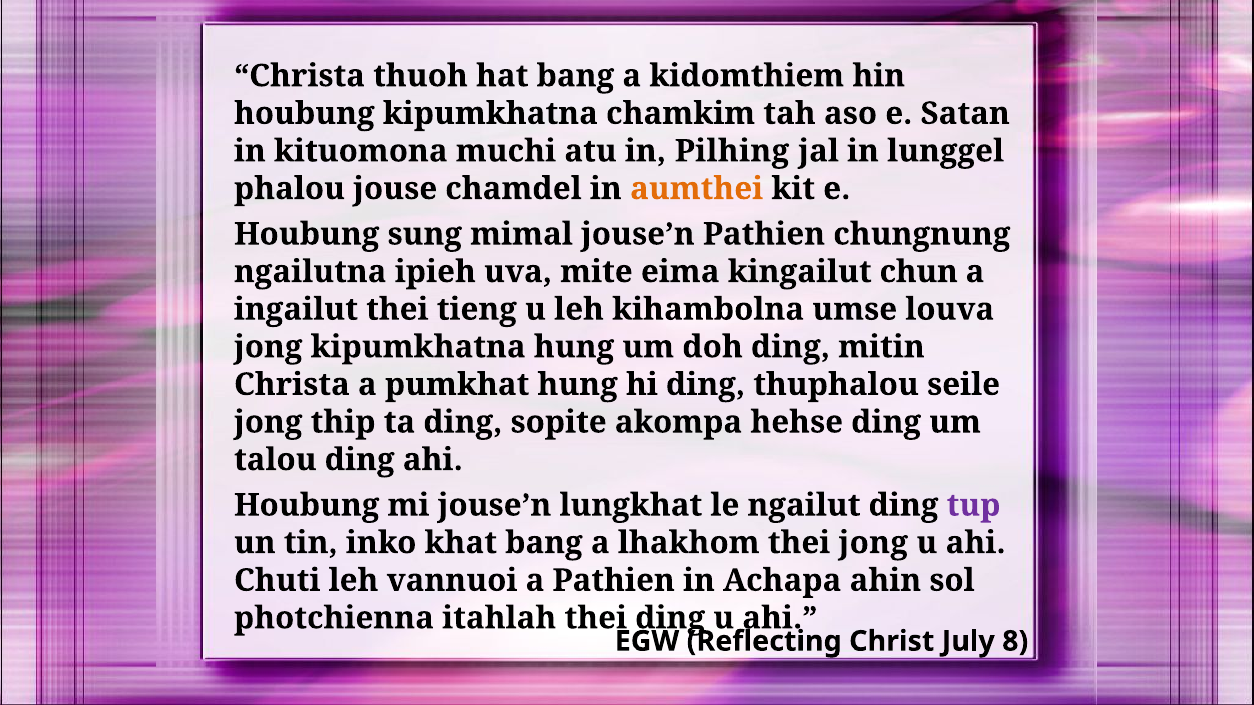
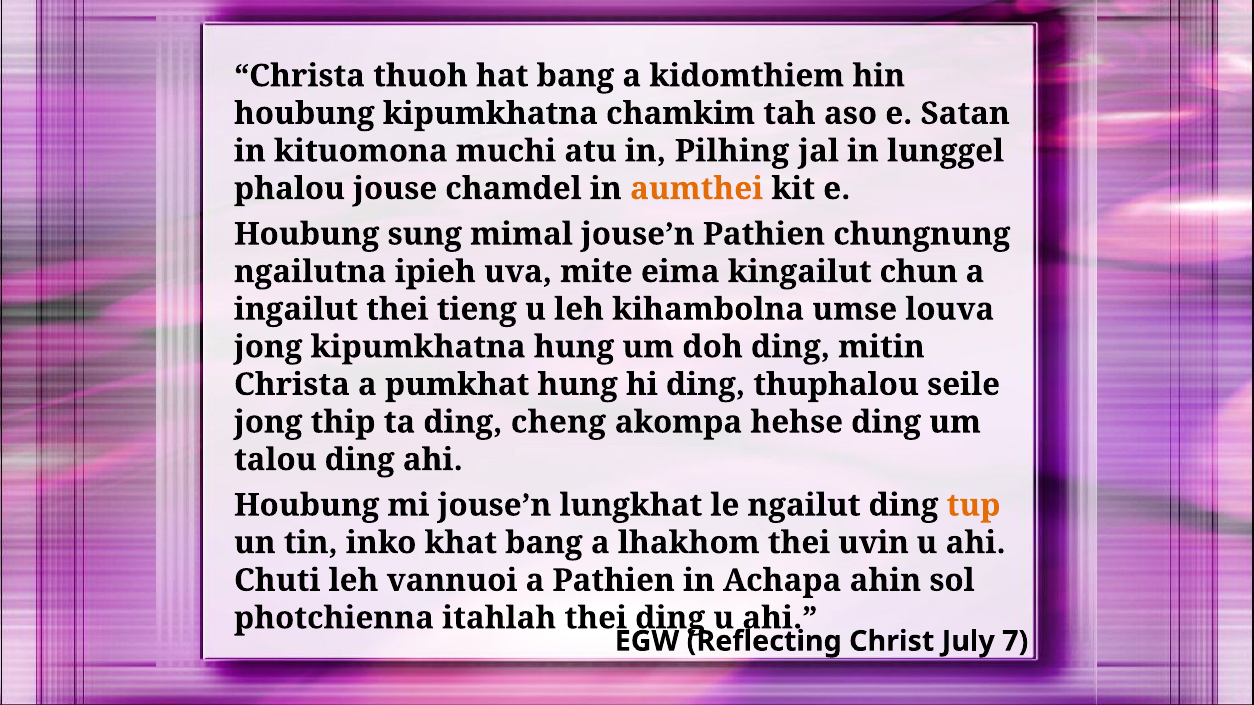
sopite: sopite -> cheng
tup colour: purple -> orange
thei jong: jong -> uvin
8: 8 -> 7
